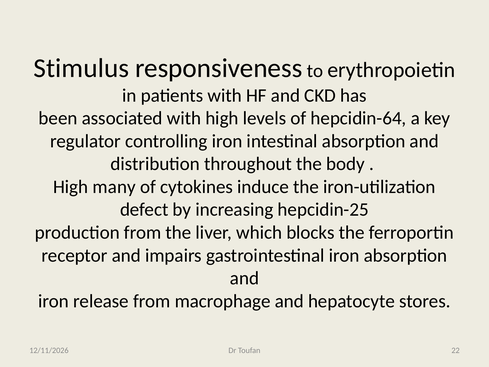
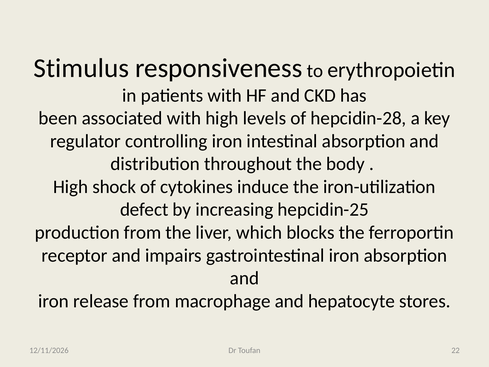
hepcidin-64: hepcidin-64 -> hepcidin-28
many: many -> shock
